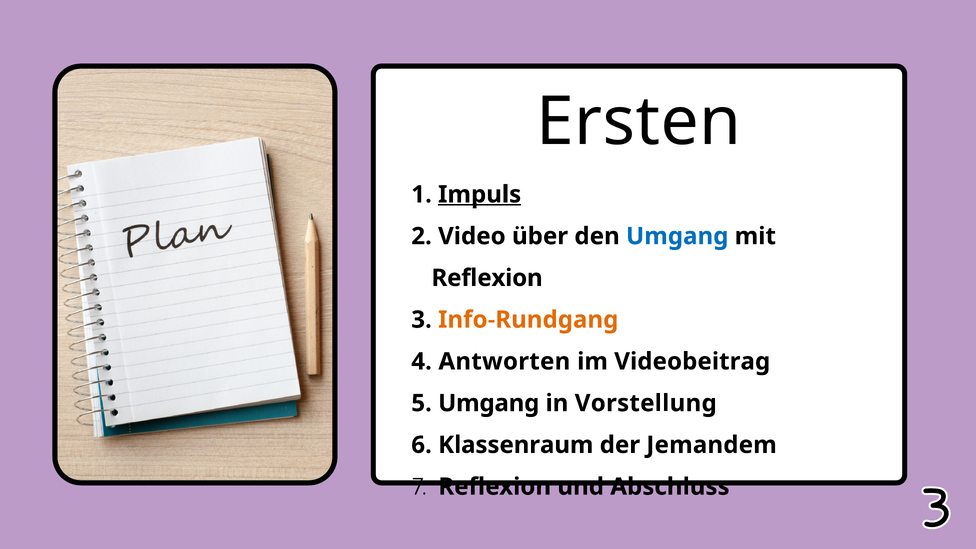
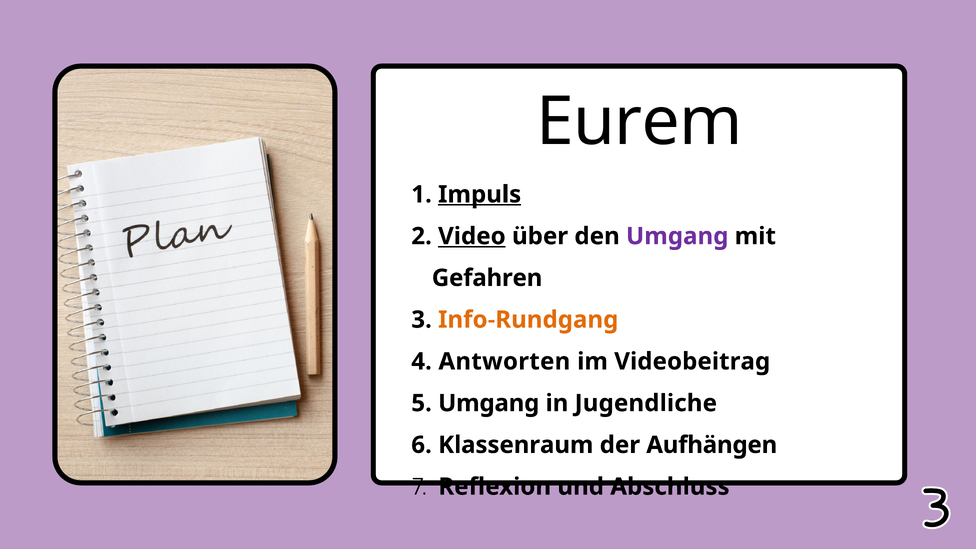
Ersten: Ersten -> Eurem
Video underline: none -> present
Umgang at (677, 236) colour: blue -> purple
Reflexion at (487, 278): Reflexion -> Gefahren
Vorstellung: Vorstellung -> Jugendliche
Jemandem: Jemandem -> Aufhängen
